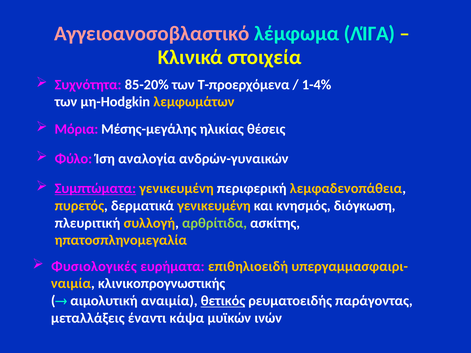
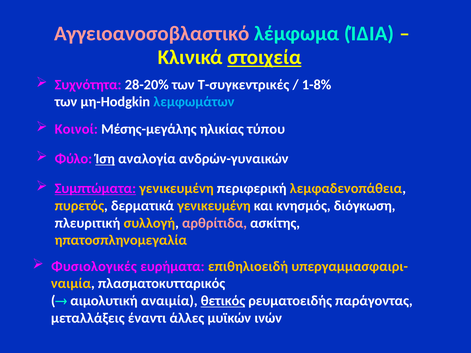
ΛΊΓΑ: ΛΊΓΑ -> ΊΔΙΑ
στοιχεία underline: none -> present
85-20%: 85-20% -> 28-20%
Τ-προερχόμενα: Τ-προερχόμενα -> Τ-συγκεντρικές
1-4%: 1-4% -> 1-8%
λεμφωμάτων colour: yellow -> light blue
Μόρια: Μόρια -> Κοινοί
θέσεις: θέσεις -> τύπου
Ίση underline: none -> present
αρθρίτιδα colour: light green -> pink
κλινικοπρογνωστικής: κλινικοπρογνωστικής -> πλασματοκυτταρικός
κάψα: κάψα -> άλλες
